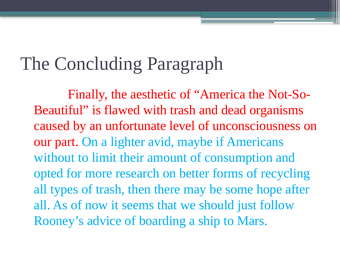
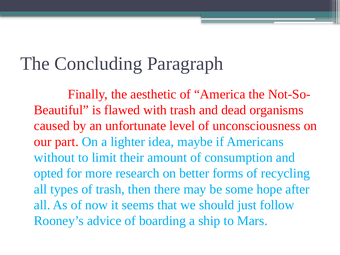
avid: avid -> idea
